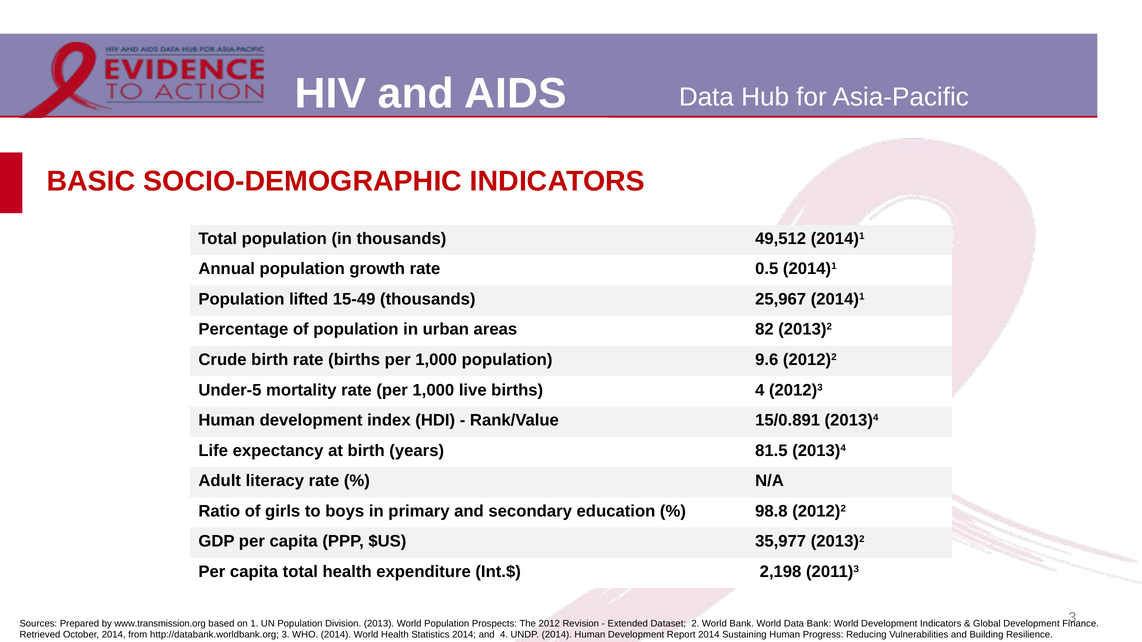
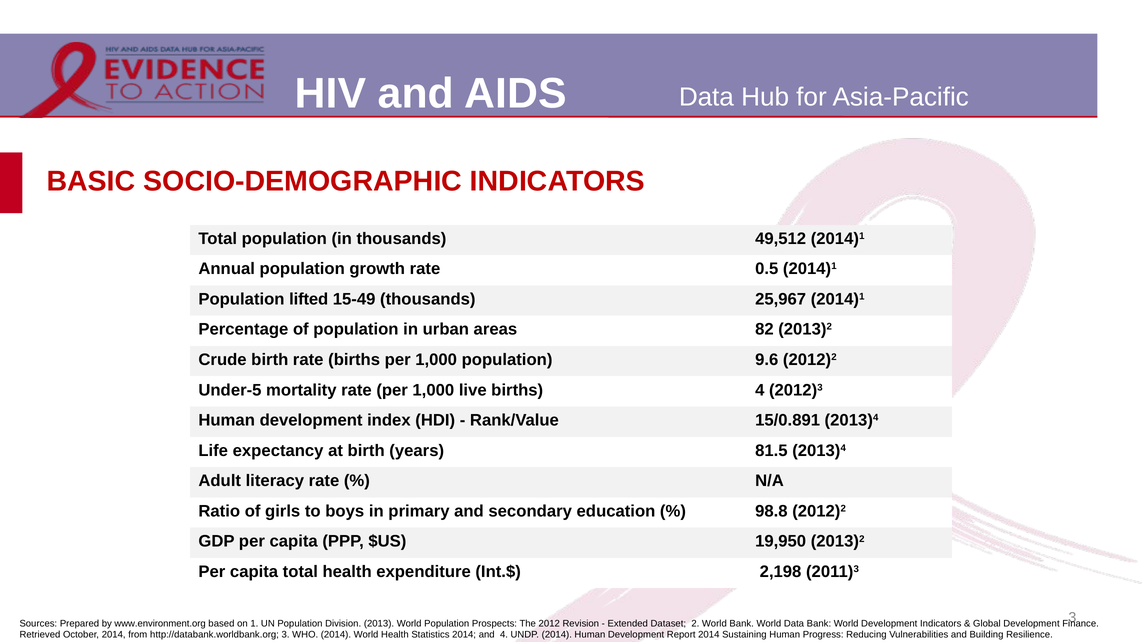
35,977: 35,977 -> 19,950
www.transmission.org: www.transmission.org -> www.environment.org
